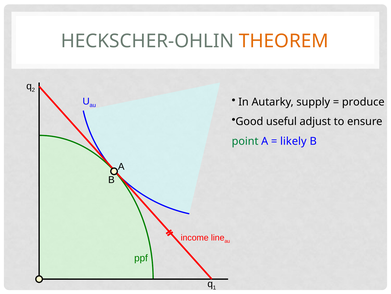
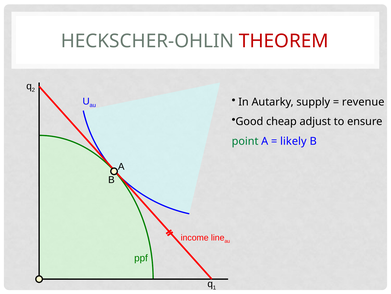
THEOREM colour: orange -> red
produce: produce -> revenue
useful: useful -> cheap
